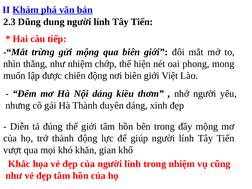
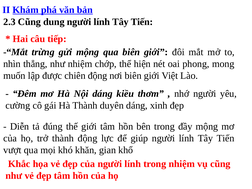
2.3 Dũng: Dũng -> Cũng
nhưng: nhưng -> cường
